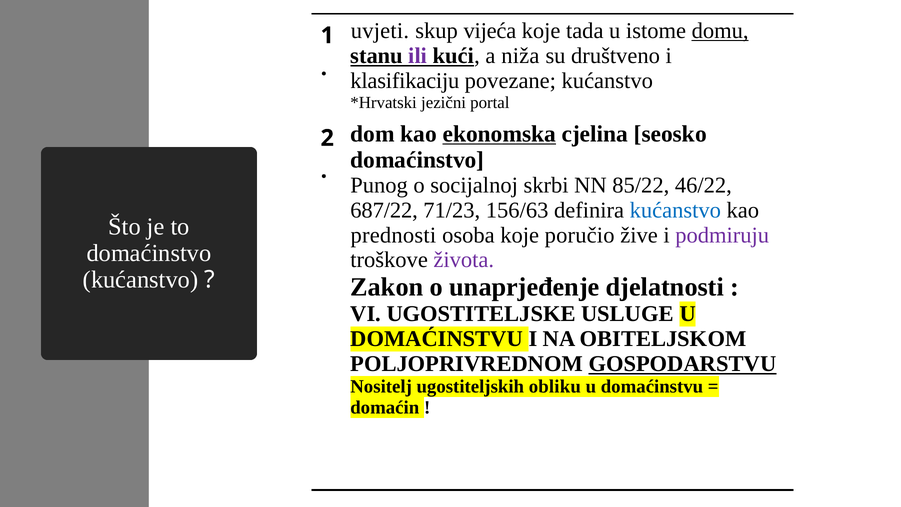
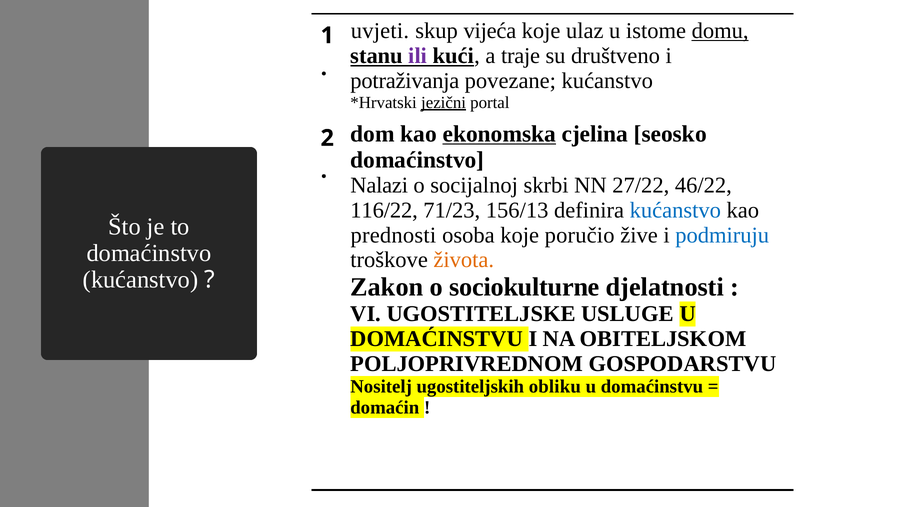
tada: tada -> ulaz
niža: niža -> traje
klasifikaciju: klasifikaciju -> potraživanja
jezični underline: none -> present
Punog: Punog -> Nalazi
85/22: 85/22 -> 27/22
687/22: 687/22 -> 116/22
156/63: 156/63 -> 156/13
podmiruju colour: purple -> blue
života colour: purple -> orange
unaprjeđenje: unaprjeđenje -> sociokulturne
GOSPODARSTVU underline: present -> none
